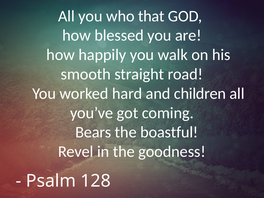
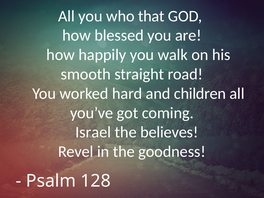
Bears: Bears -> Israel
boastful: boastful -> believes
